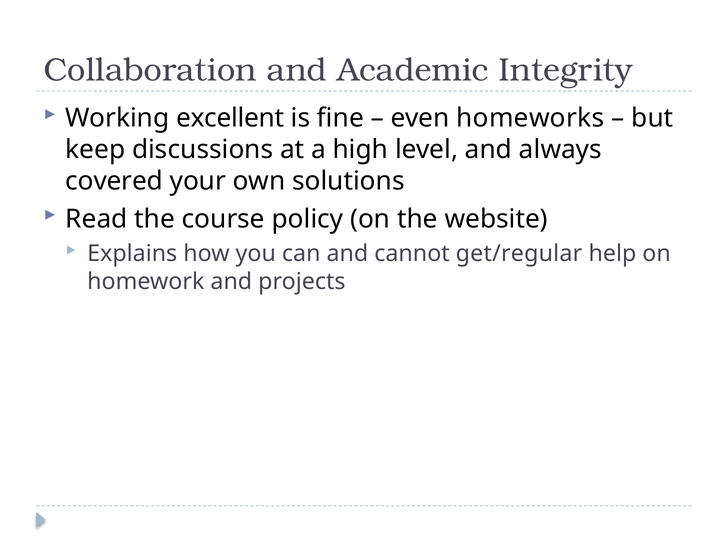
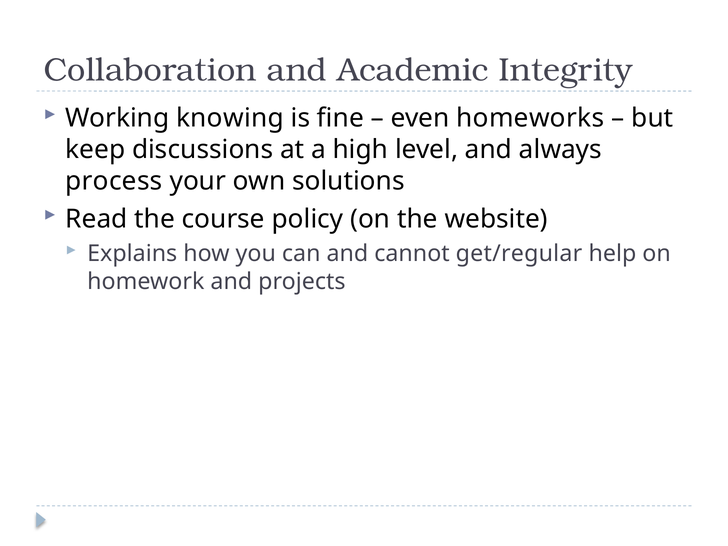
excellent: excellent -> knowing
covered: covered -> process
